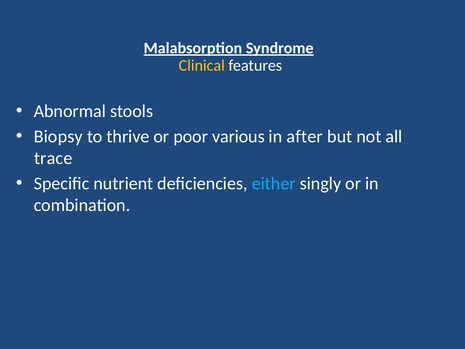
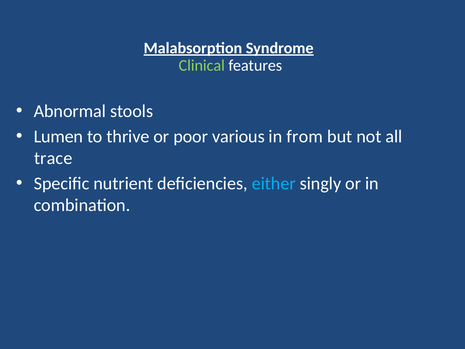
Clinical colour: yellow -> light green
Biopsy: Biopsy -> Lumen
after: after -> from
